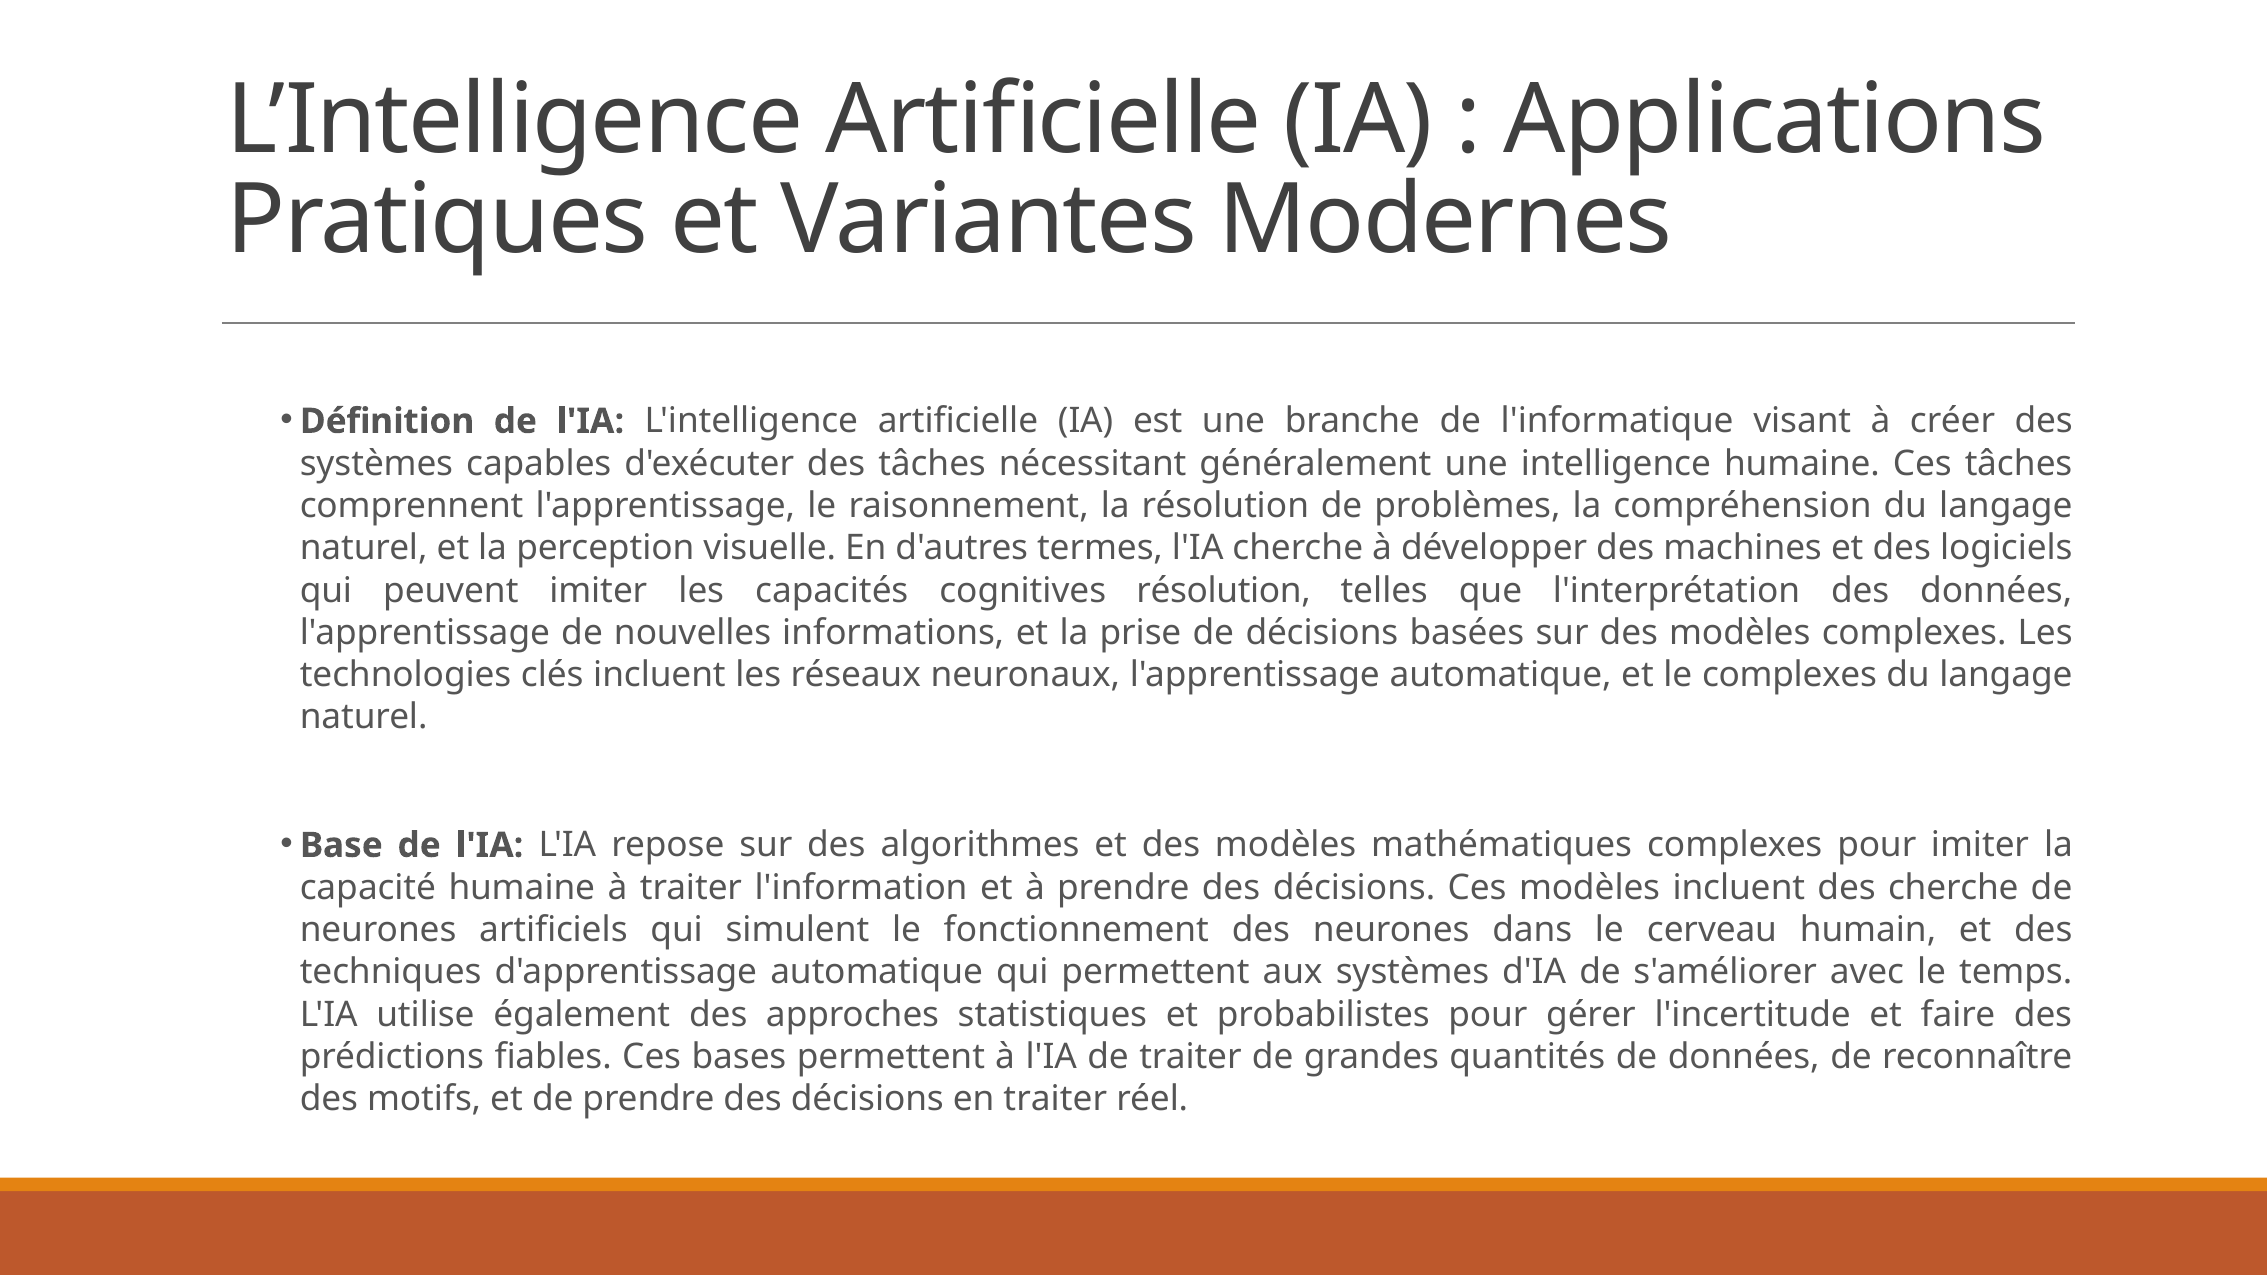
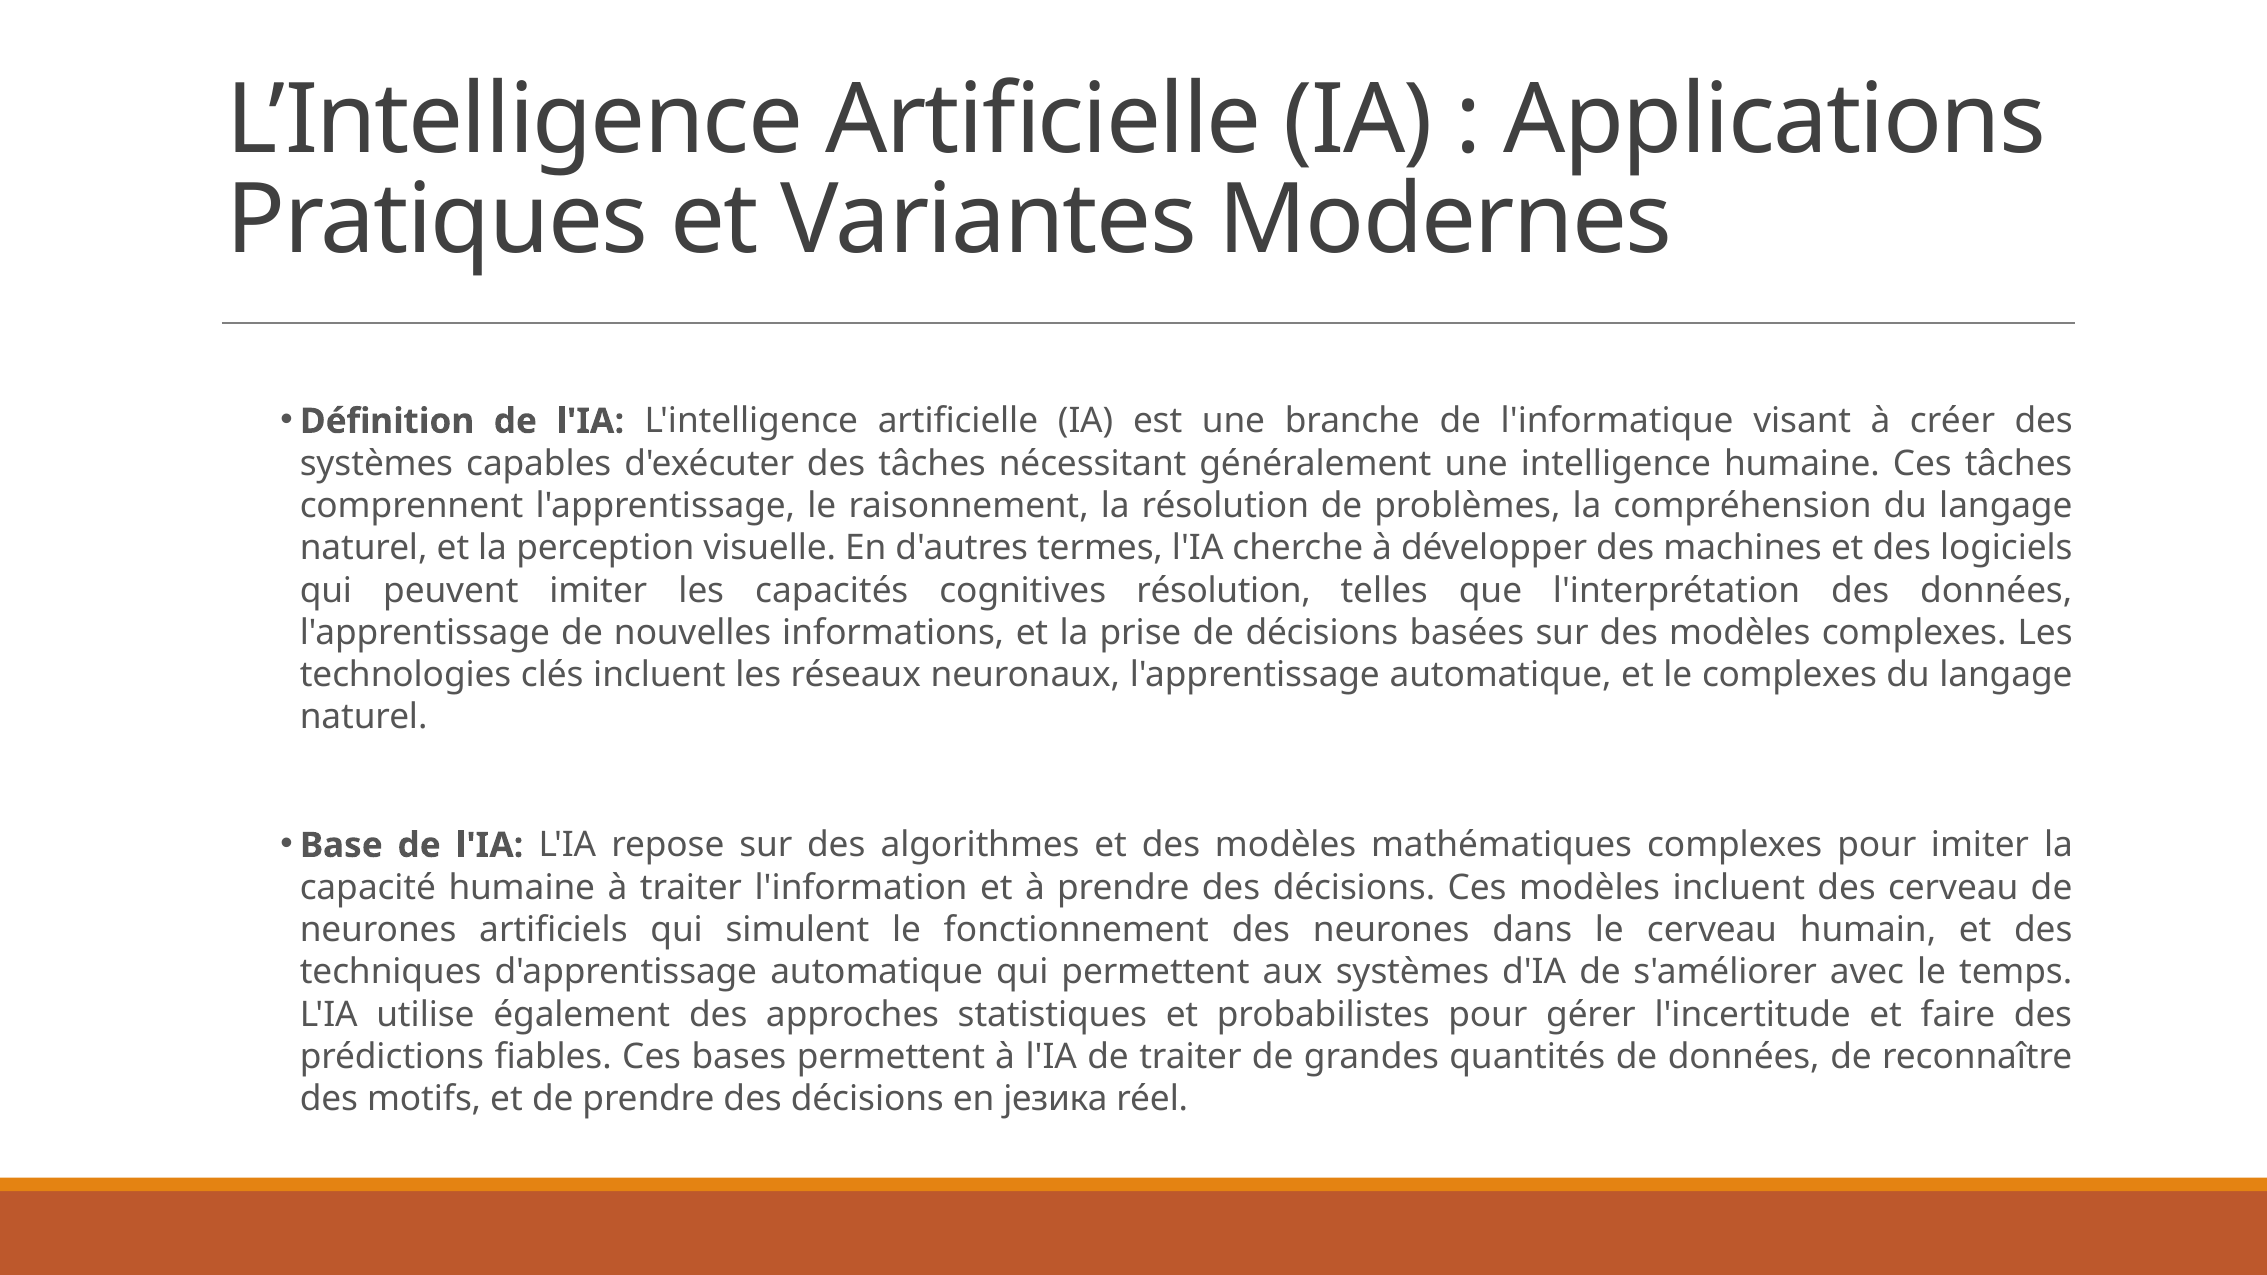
des cherche: cherche -> cerveau
en traiter: traiter -> језика
